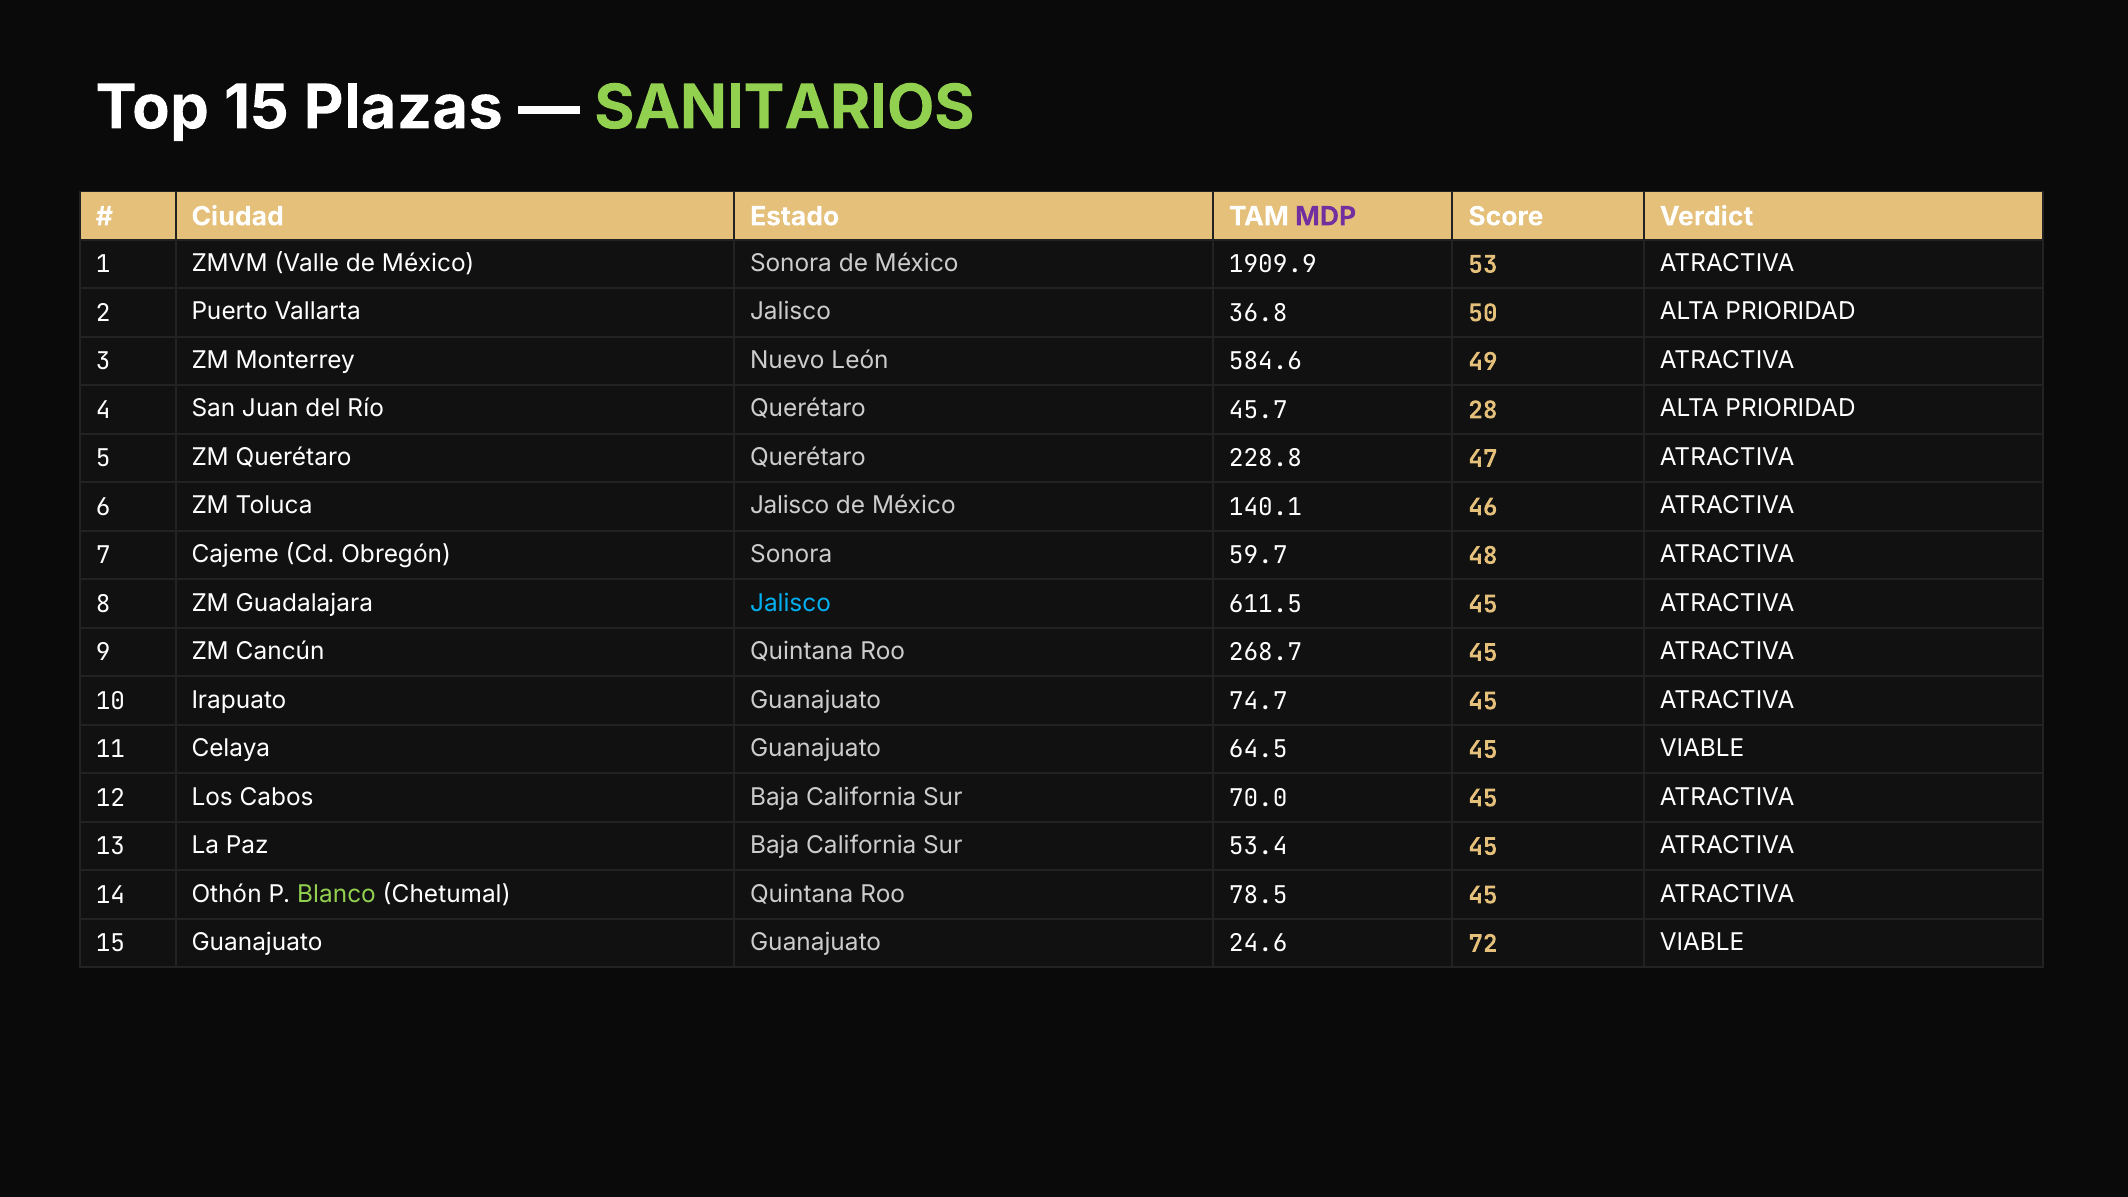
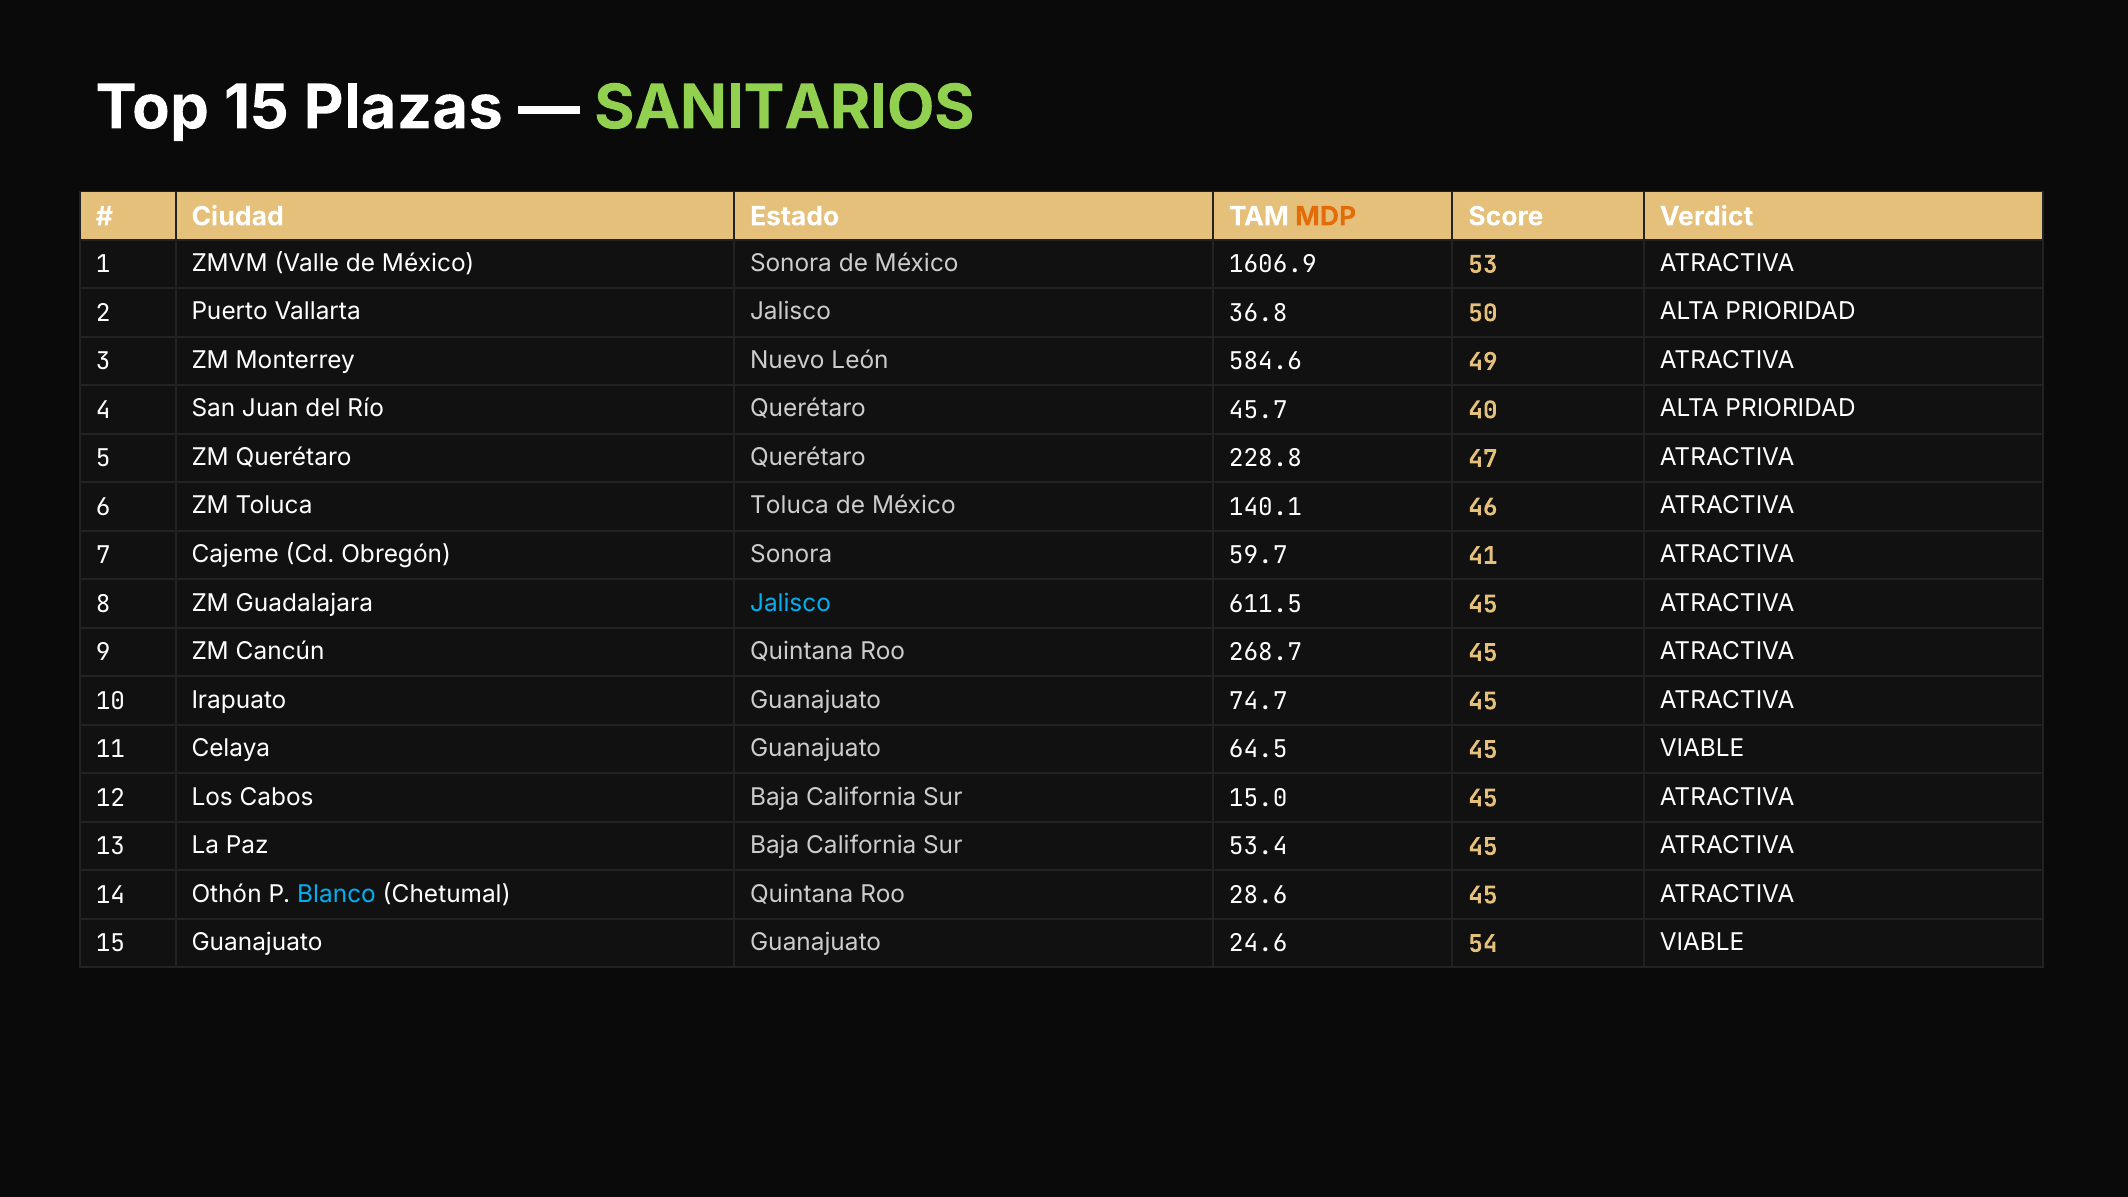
MDP colour: purple -> orange
1909.9: 1909.9 -> 1606.9
28: 28 -> 40
Toluca Jalisco: Jalisco -> Toluca
48: 48 -> 41
70.0: 70.0 -> 15.0
Blanco colour: light green -> light blue
78.5: 78.5 -> 28.6
72: 72 -> 54
